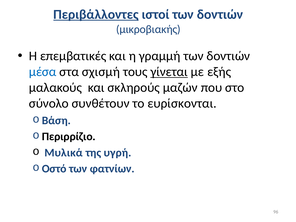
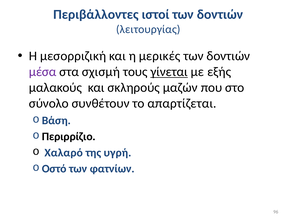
Περιβάλλοντες underline: present -> none
μικροβιακής: μικροβιακής -> λειτουργίας
επεμβατικές: επεμβατικές -> μεσορριζική
γραμμή: γραμμή -> μερικές
μέσα colour: blue -> purple
ευρίσκονται: ευρίσκονται -> απαρτίζεται
Μυλικά: Μυλικά -> Χαλαρό
